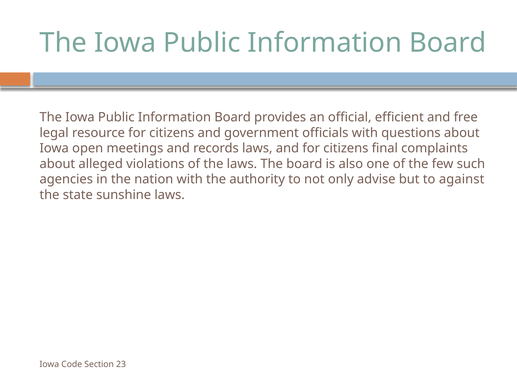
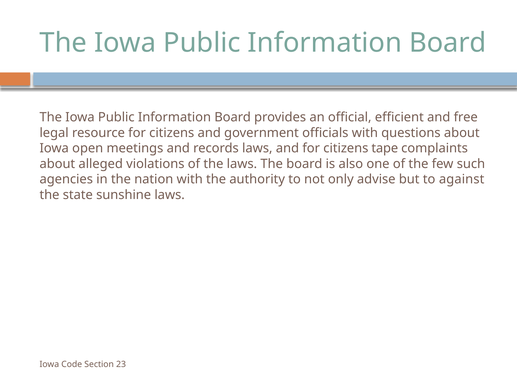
final: final -> tape
